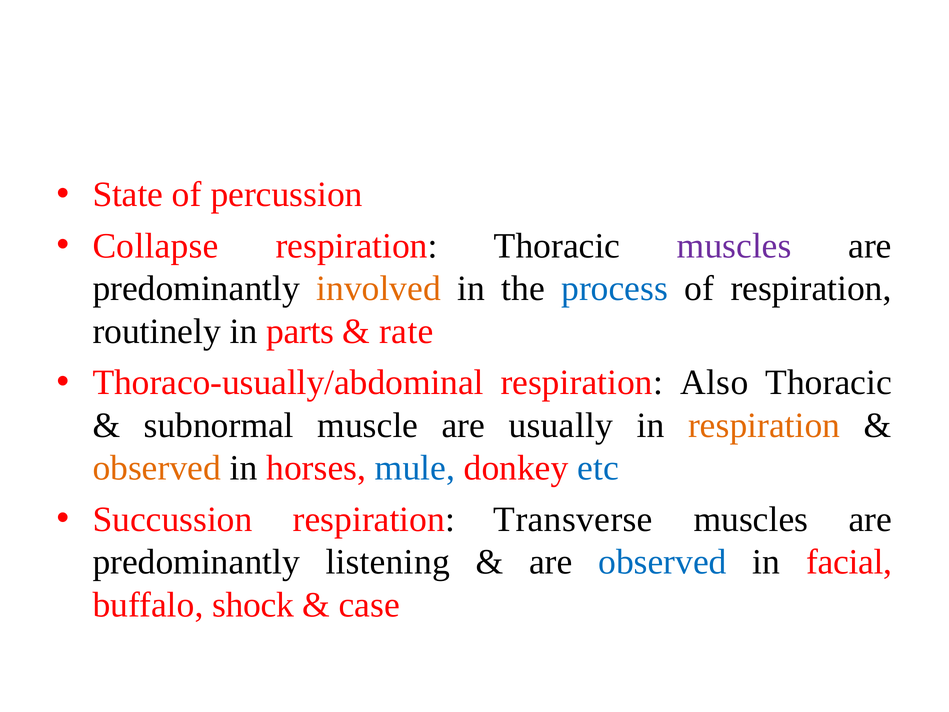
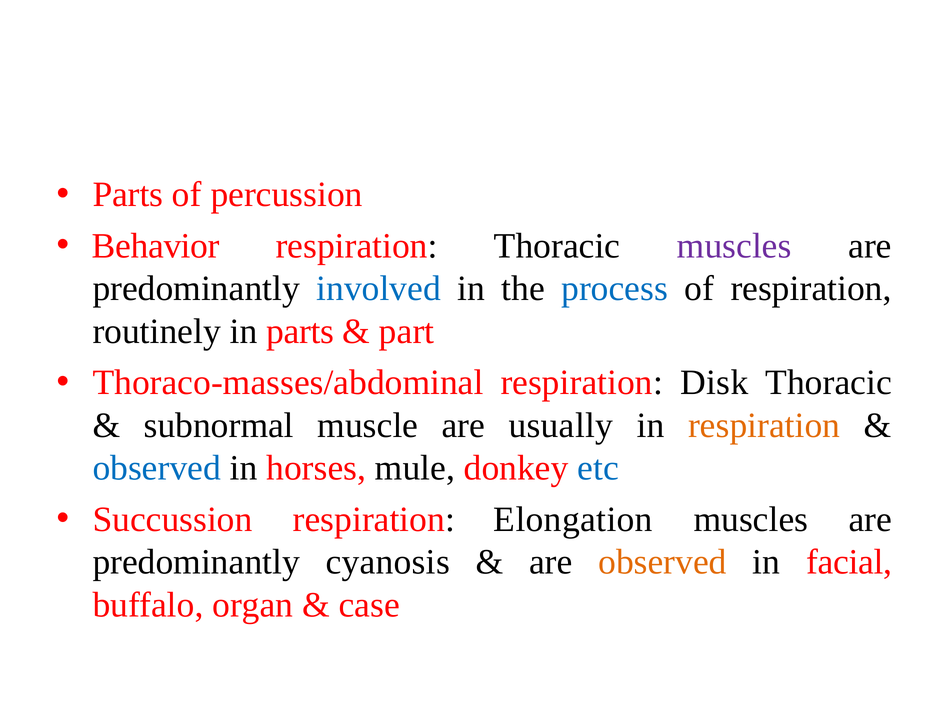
State at (128, 195): State -> Parts
Collapse: Collapse -> Behavior
involved colour: orange -> blue
rate: rate -> part
Thoraco-usually/abdominal: Thoraco-usually/abdominal -> Thoraco-masses/abdominal
Also: Also -> Disk
observed at (157, 468) colour: orange -> blue
mule colour: blue -> black
Transverse: Transverse -> Elongation
listening: listening -> cyanosis
observed at (662, 562) colour: blue -> orange
shock: shock -> organ
